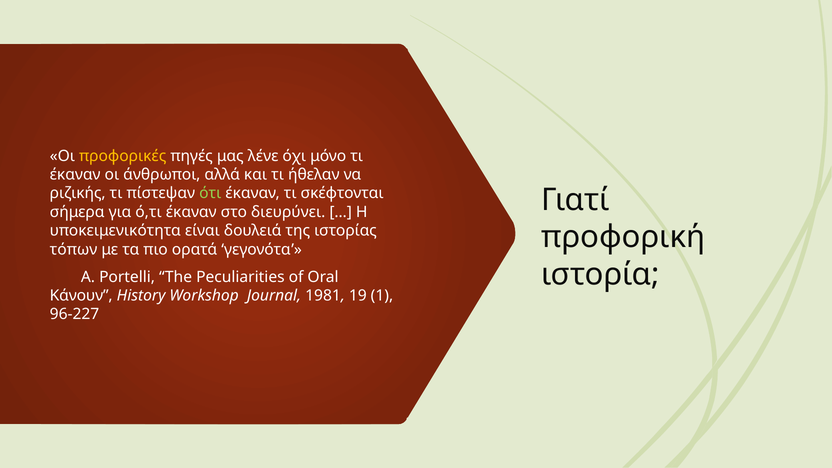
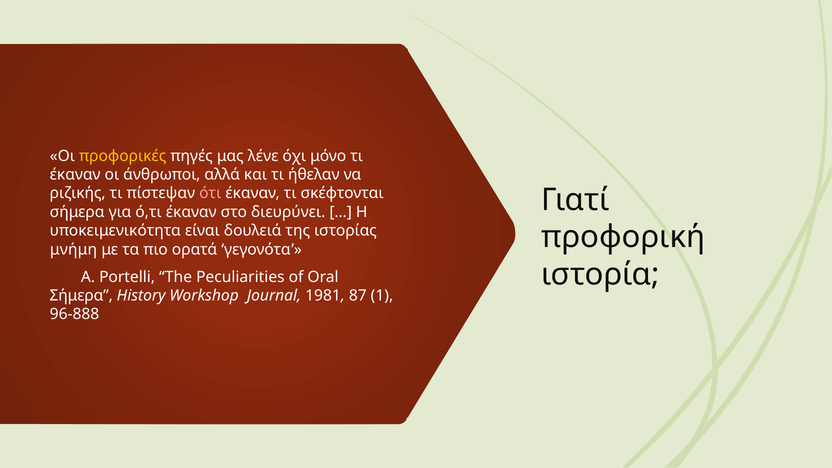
ότι colour: light green -> pink
τόπων: τόπων -> μνήμη
Κάνουν at (81, 296): Κάνουν -> Σήμερα
19: 19 -> 87
96-227: 96-227 -> 96-888
